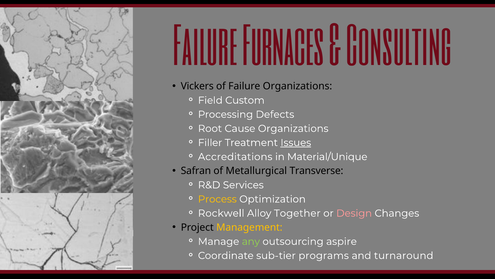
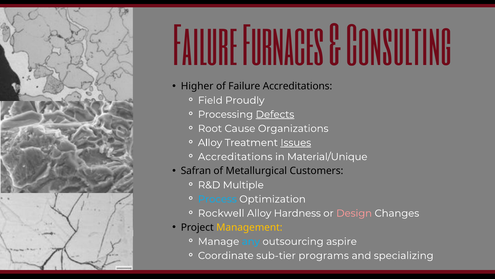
Vickers: Vickers -> Higher
Failure Organizations: Organizations -> Accreditations
Custom: Custom -> Proudly
Defects underline: none -> present
Filler at (210, 142): Filler -> Alloy
Transverse: Transverse -> Customers
Services: Services -> Multiple
Process colour: yellow -> light blue
Together: Together -> Hardness
any colour: light green -> light blue
turnaround: turnaround -> specializing
